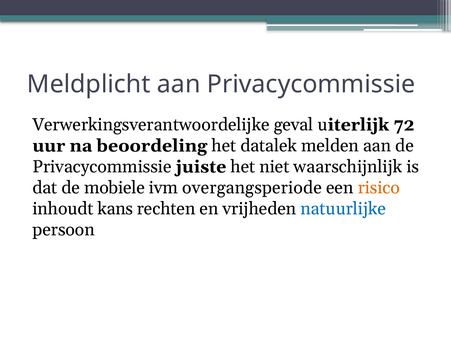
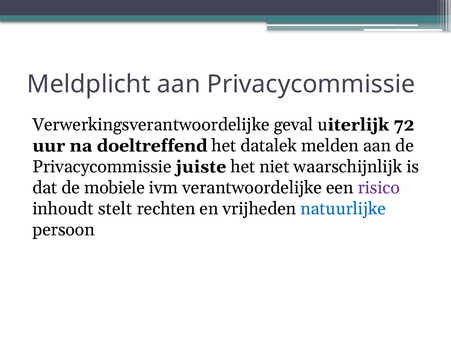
beoordeling: beoordeling -> doeltreffend
overgangsperiode: overgangsperiode -> verantwoordelijke
risico colour: orange -> purple
kans: kans -> stelt
